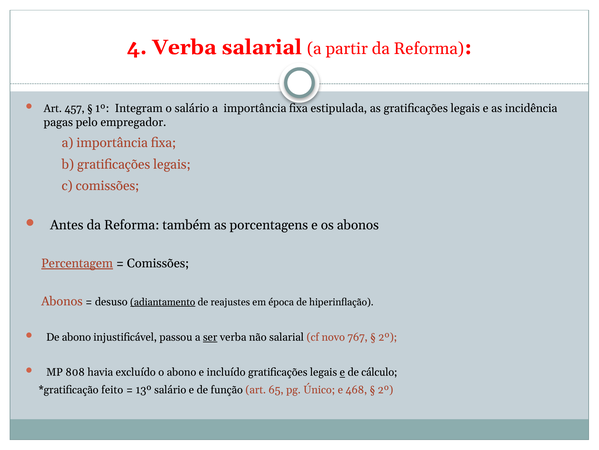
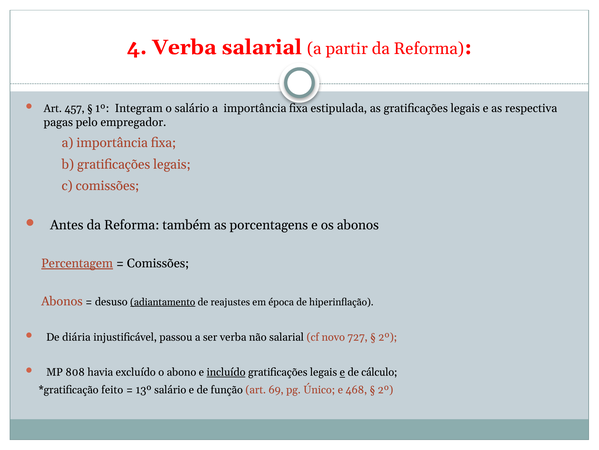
incidência: incidência -> respectiva
De abono: abono -> diária
ser underline: present -> none
767: 767 -> 727
incluído underline: none -> present
65: 65 -> 69
